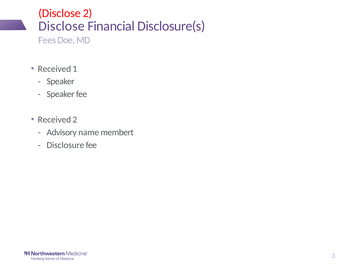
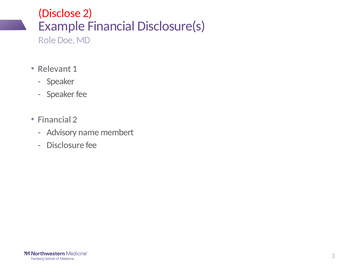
Disclose at (62, 26): Disclose -> Example
Fees: Fees -> Role
Received at (54, 69): Received -> Relevant
Received at (54, 120): Received -> Financial
